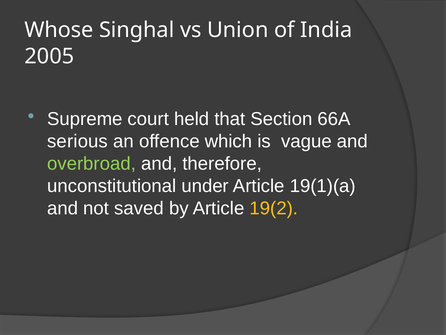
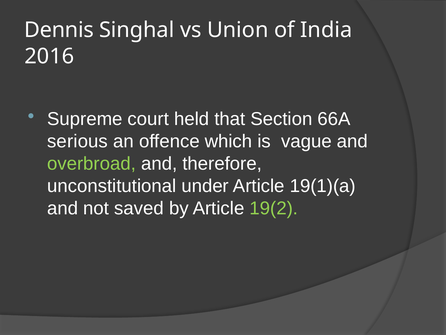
Whose: Whose -> Dennis
2005: 2005 -> 2016
19(2 colour: yellow -> light green
